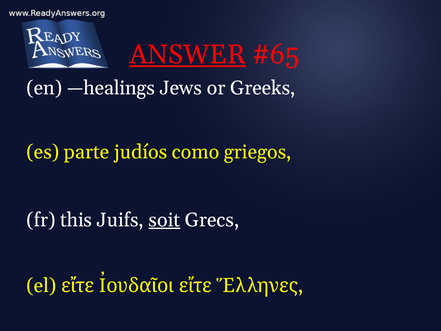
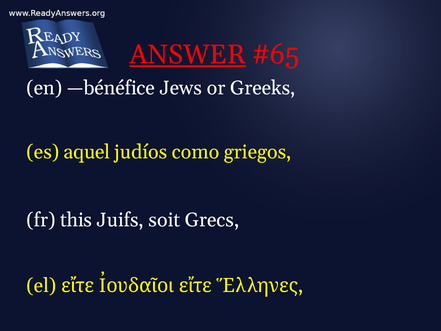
—healings: —healings -> —bénéfice
parte: parte -> aquel
soit underline: present -> none
